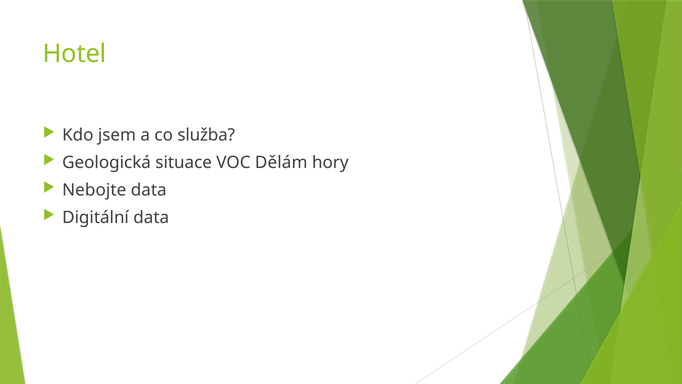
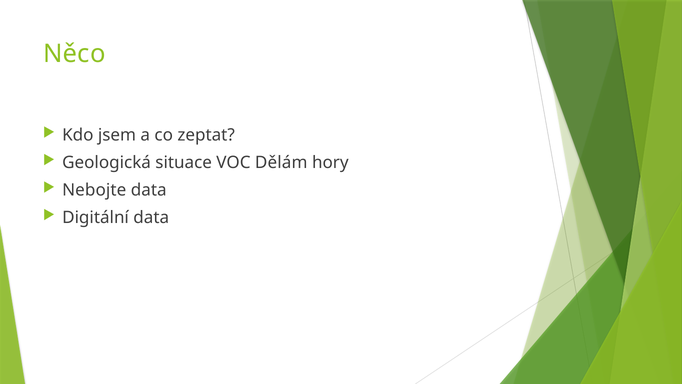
Hotel: Hotel -> Něco
služba: služba -> zeptat
